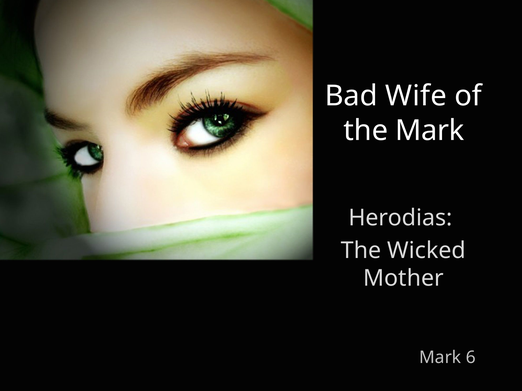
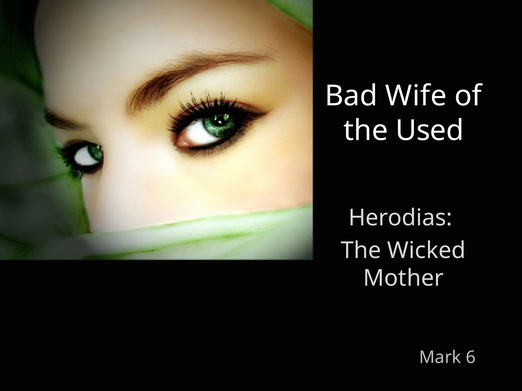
the Mark: Mark -> Used
